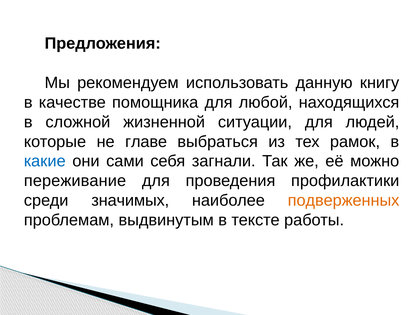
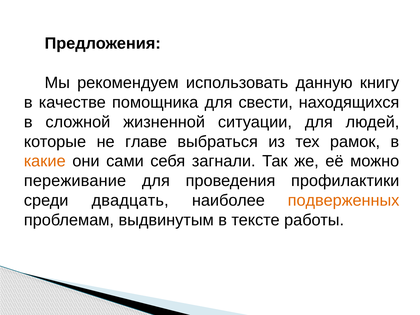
любой: любой -> свести
какие colour: blue -> orange
значимых: значимых -> двадцать
